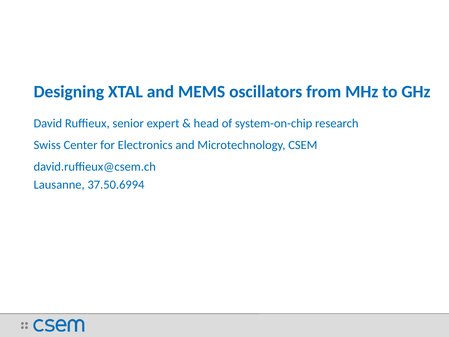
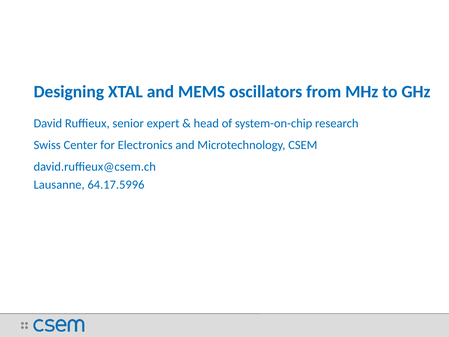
37.50.6994: 37.50.6994 -> 64.17.5996
